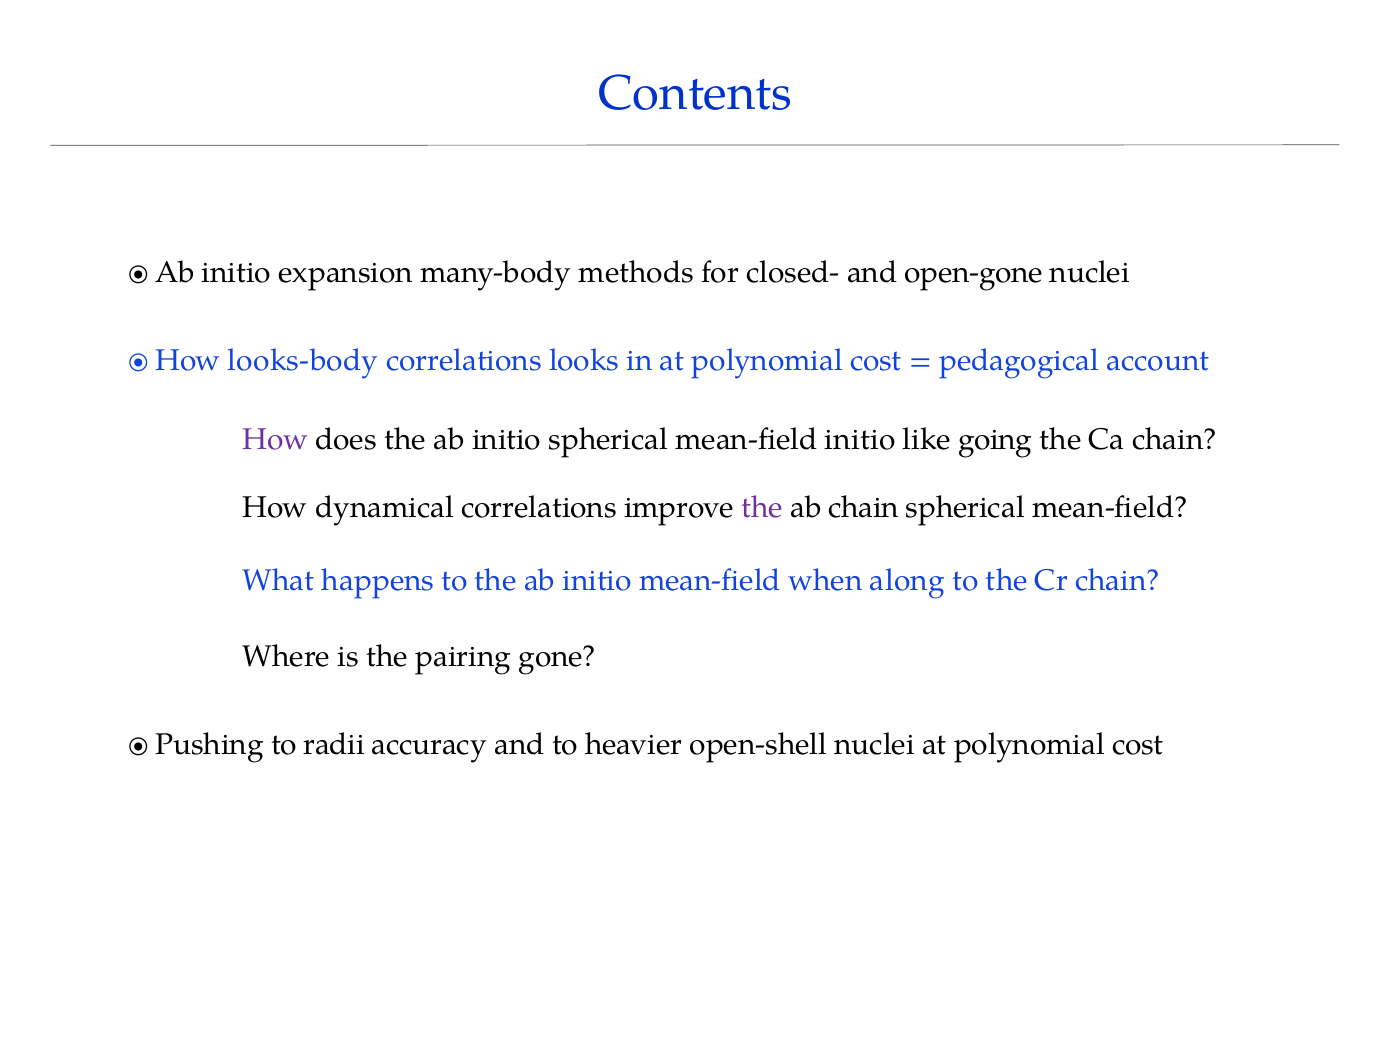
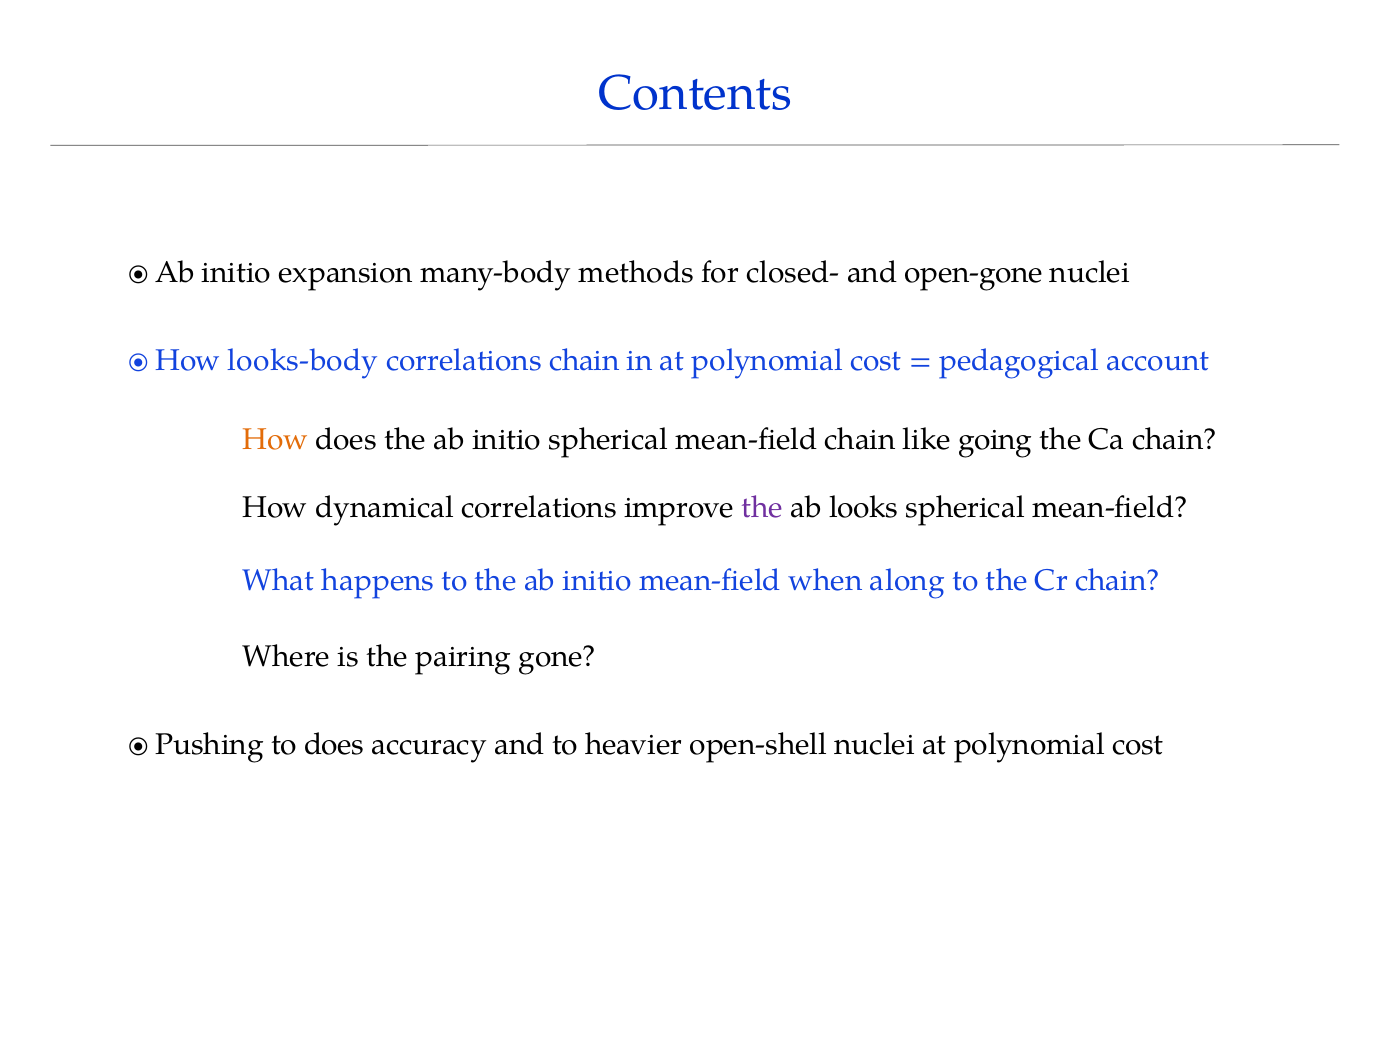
correlations looks: looks -> chain
How at (275, 440) colour: purple -> orange
mean-field initio: initio -> chain
ab chain: chain -> looks
to radii: radii -> does
